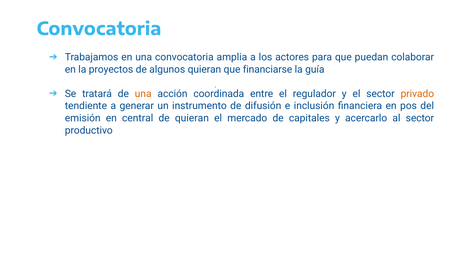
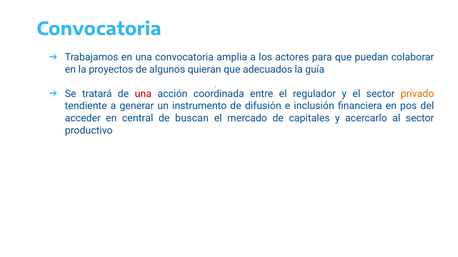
financiarse: financiarse -> adecuados
una at (143, 94) colour: orange -> red
emisión: emisión -> acceder
de quieran: quieran -> buscan
